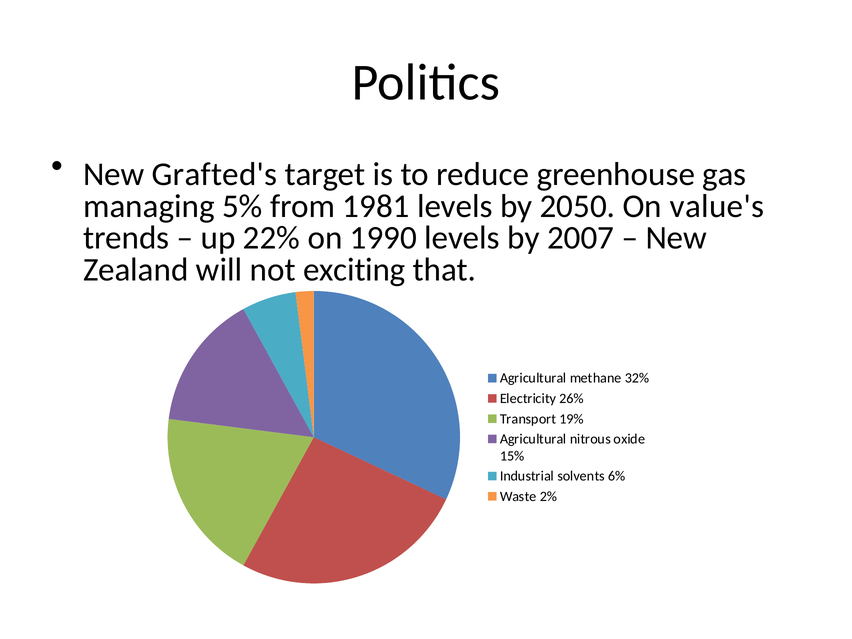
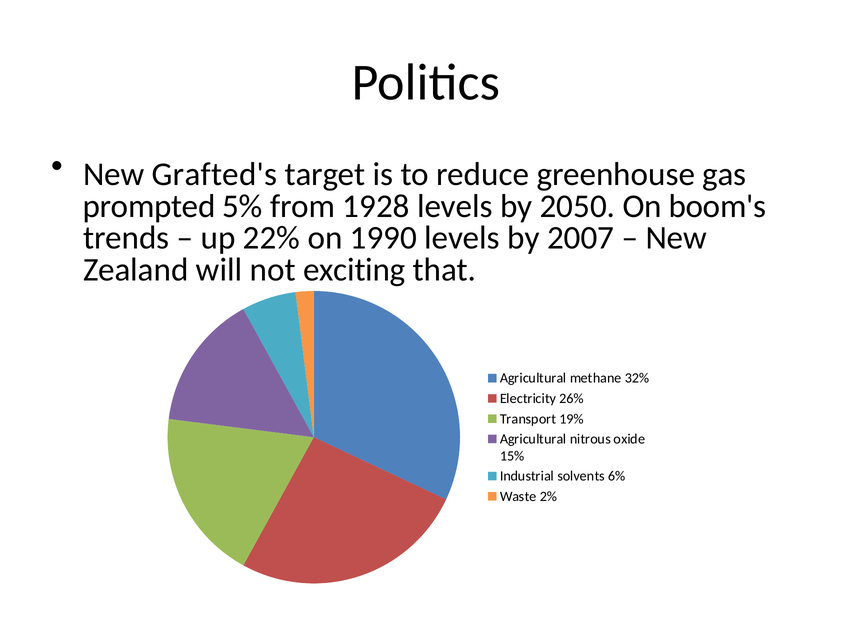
managing: managing -> prompted
1981: 1981 -> 1928
value's: value's -> boom's
